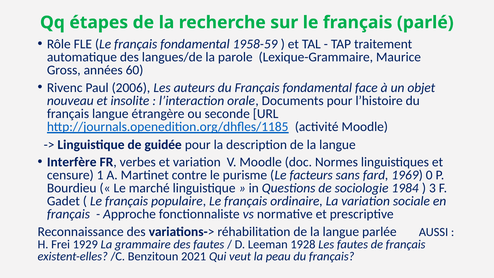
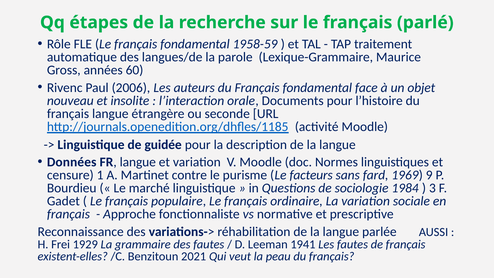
Interfère: Interfère -> Données
FR verbes: verbes -> langue
0: 0 -> 9
1928: 1928 -> 1941
